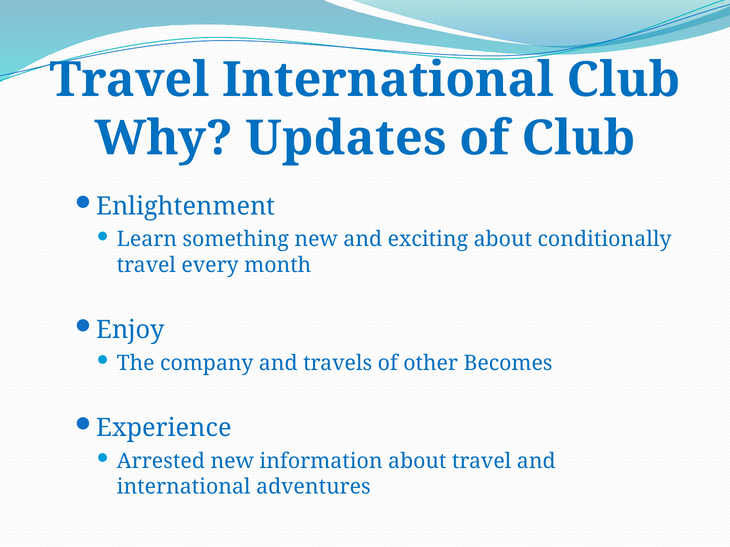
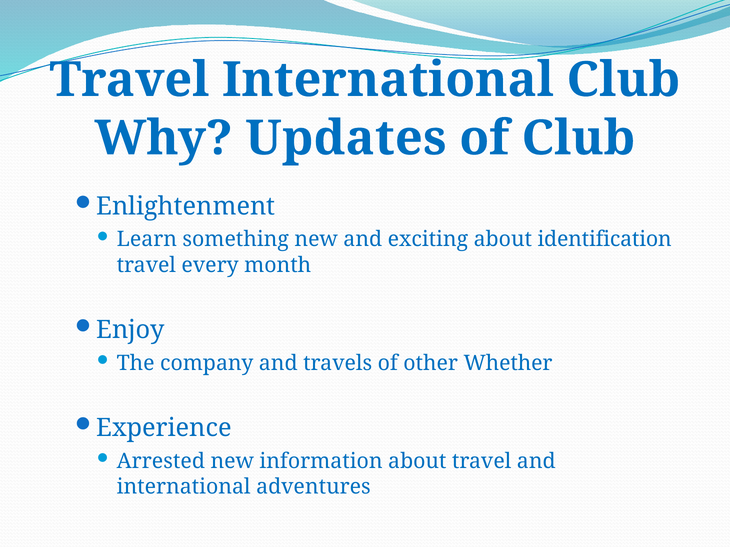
conditionally: conditionally -> identification
Becomes: Becomes -> Whether
